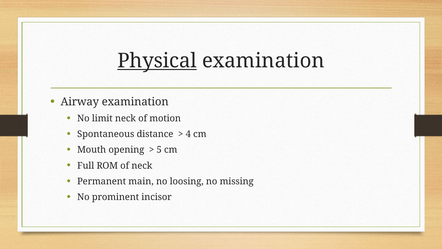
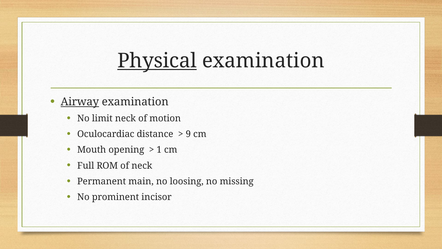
Airway underline: none -> present
Spontaneous: Spontaneous -> Oculocardiac
4: 4 -> 9
5: 5 -> 1
